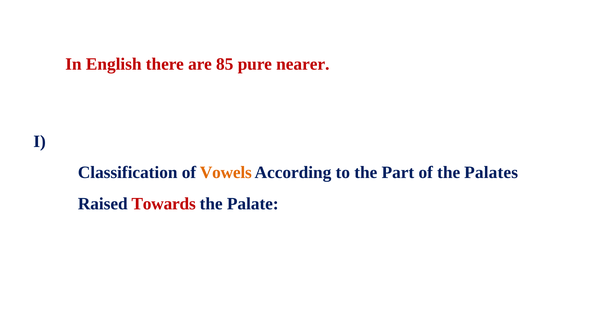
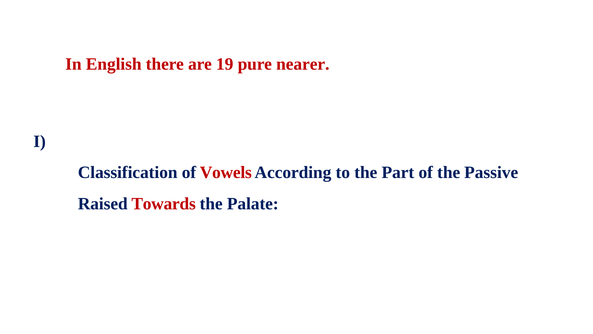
85: 85 -> 19
Vowels colour: orange -> red
Palates: Palates -> Passive
